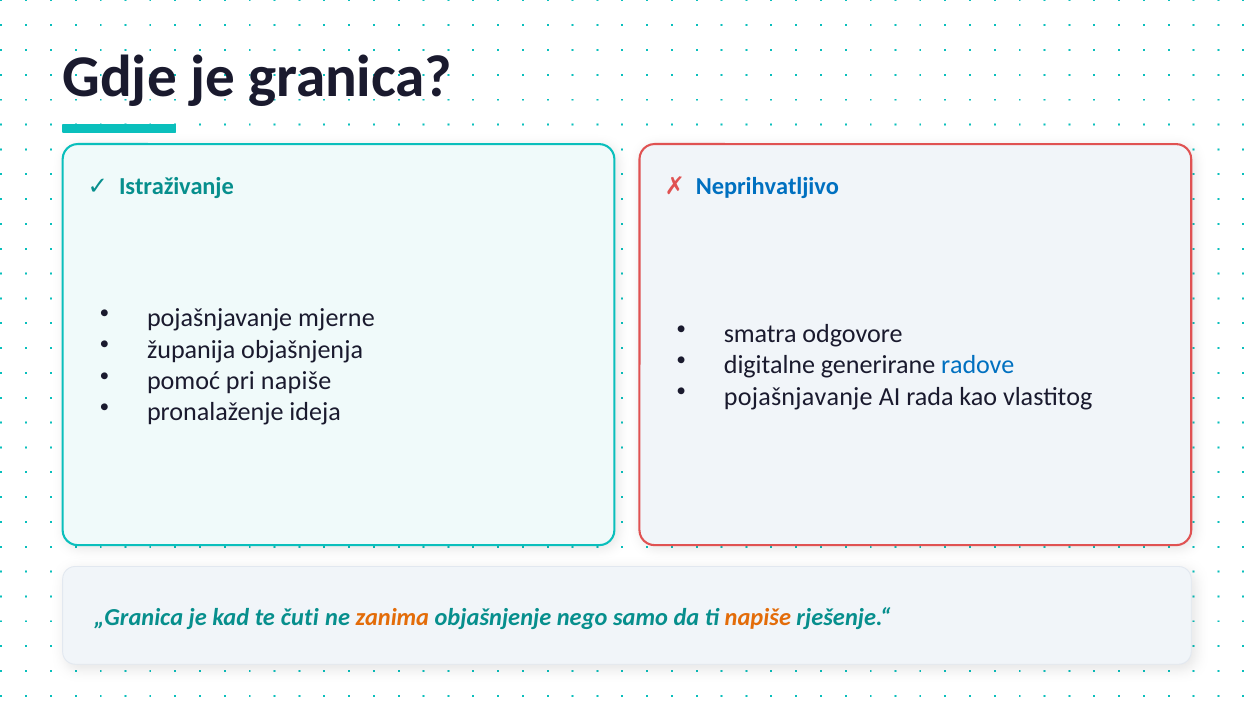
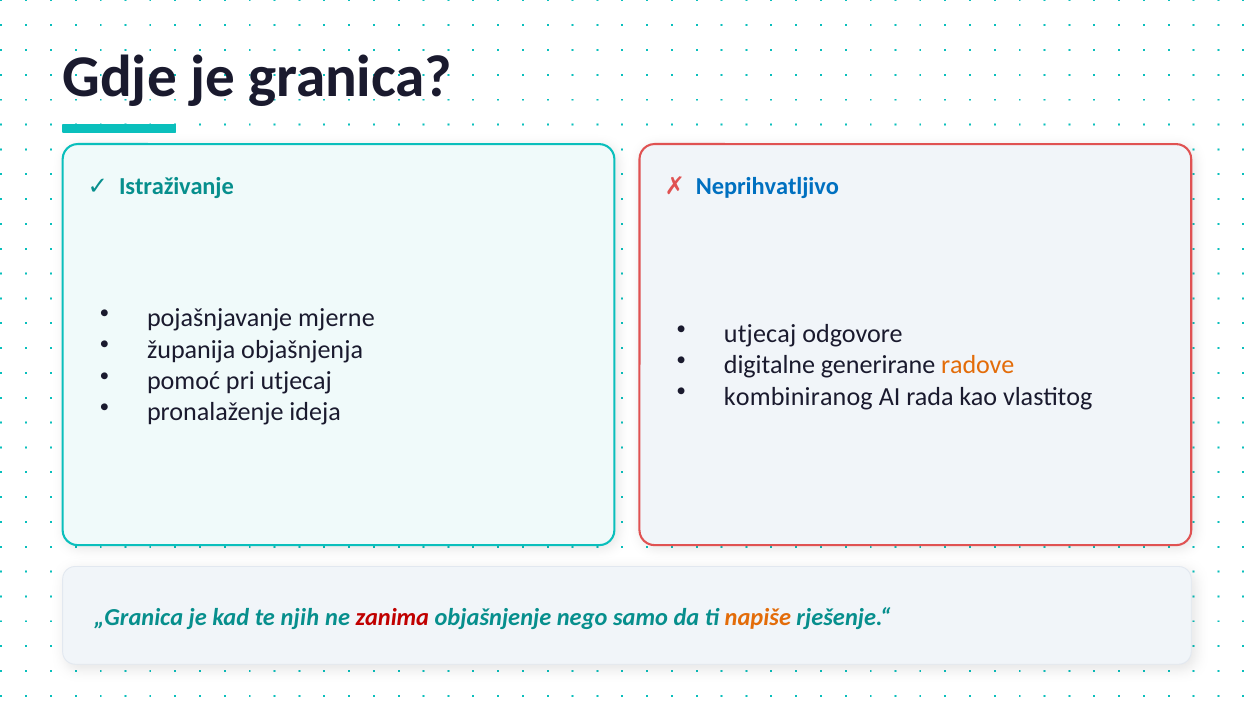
smatra at (760, 334): smatra -> utjecaj
radove colour: blue -> orange
pri napiše: napiše -> utjecaj
pojašnjavanje at (798, 397): pojašnjavanje -> kombiniranog
čuti: čuti -> njih
zanima colour: orange -> red
